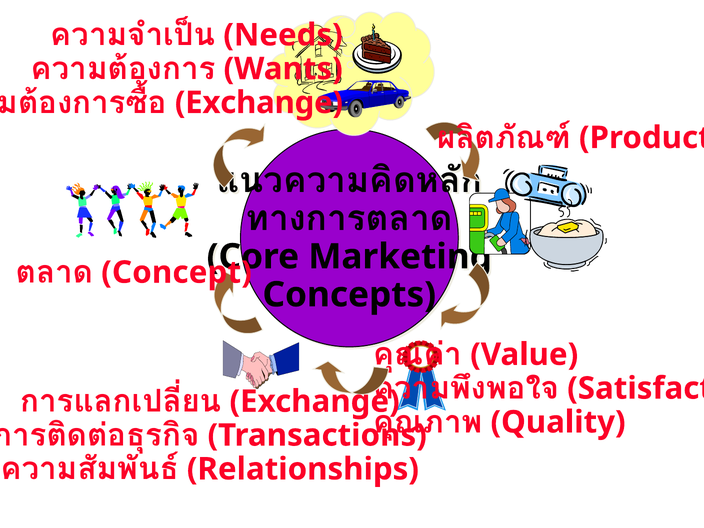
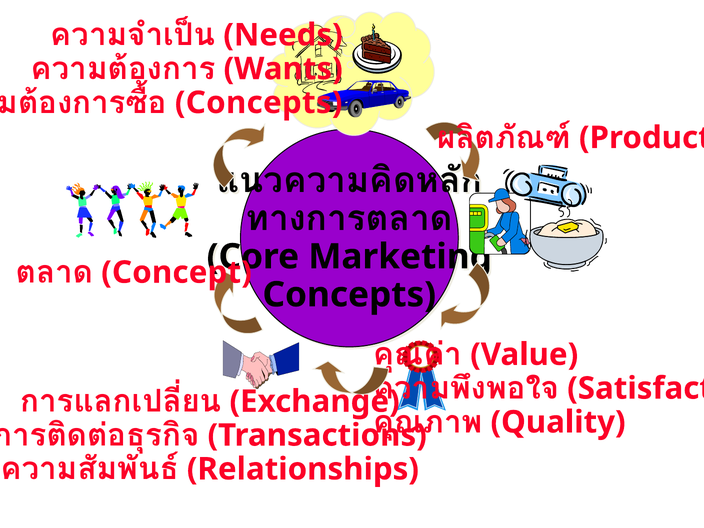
Exchange at (259, 103): Exchange -> Concepts
